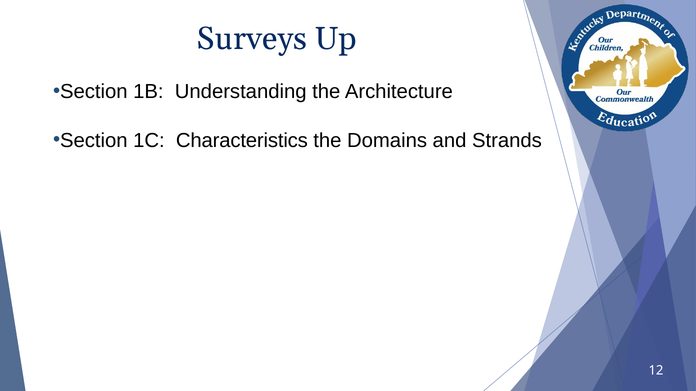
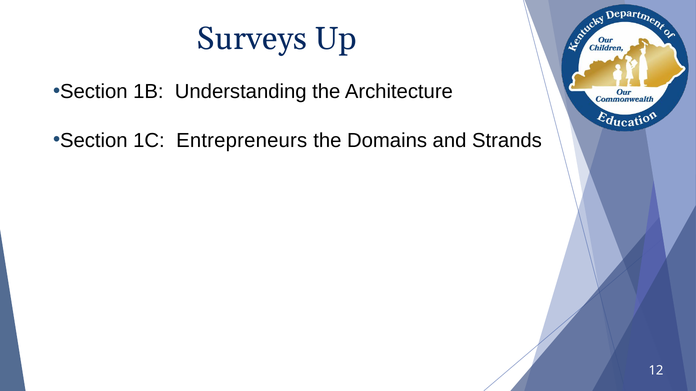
Characteristics: Characteristics -> Entrepreneurs
